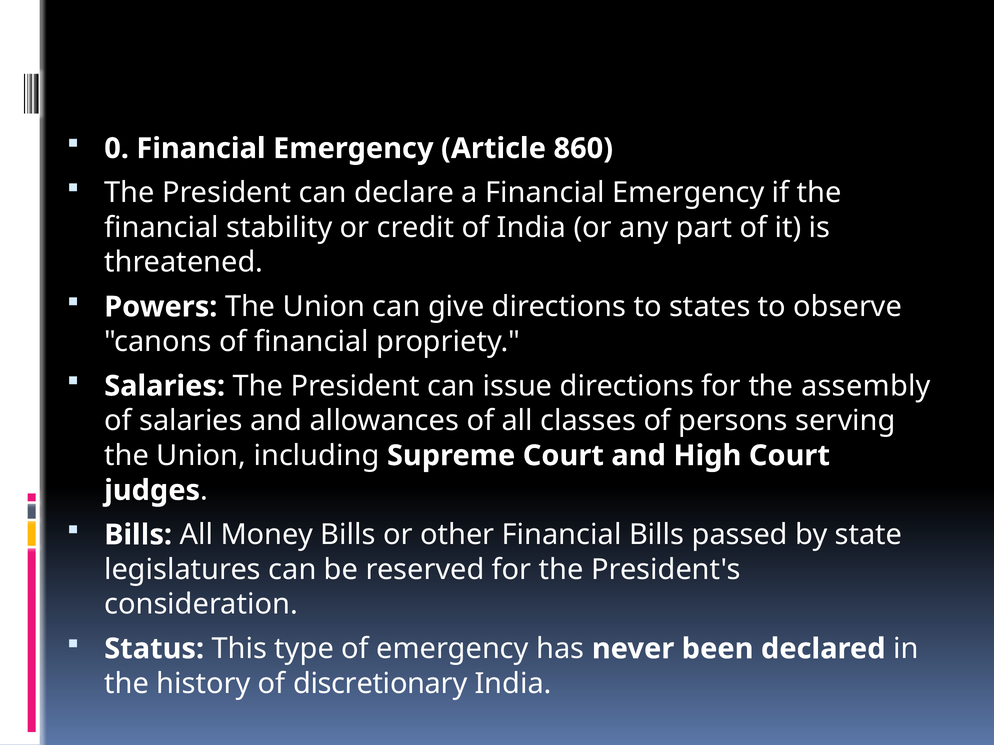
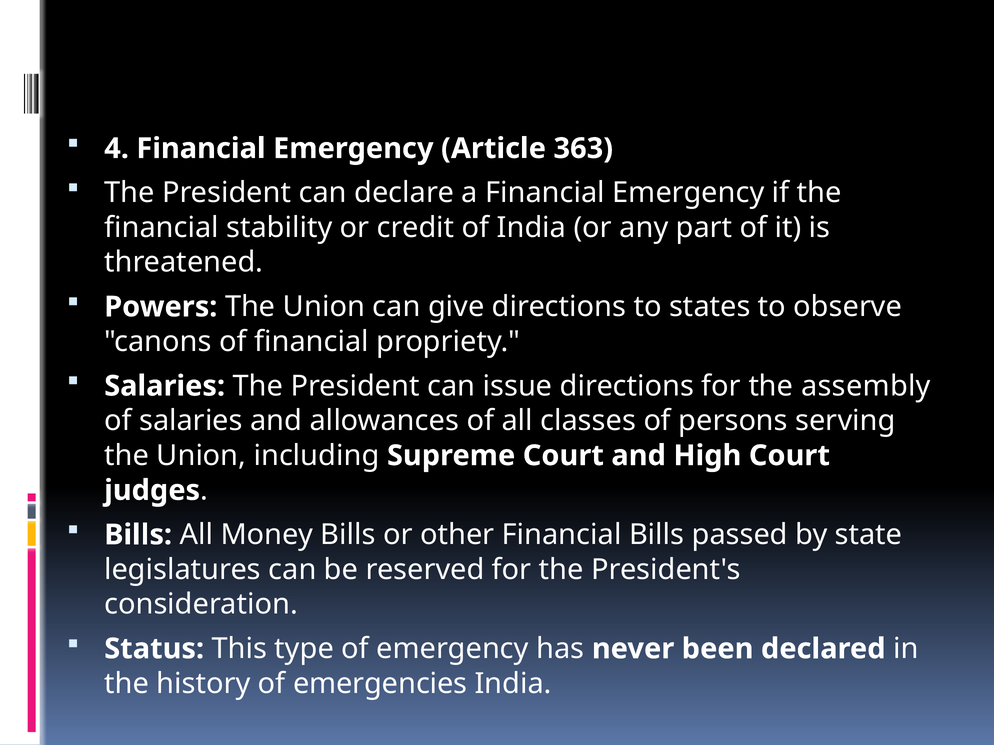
0: 0 -> 4
860: 860 -> 363
discretionary: discretionary -> emergencies
